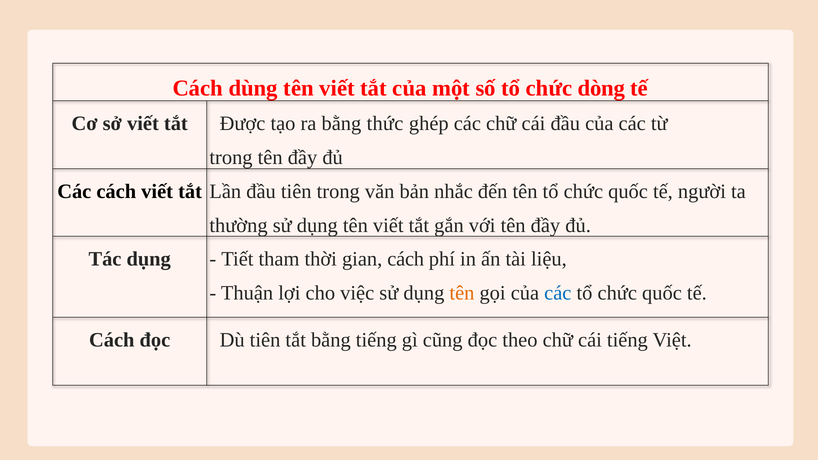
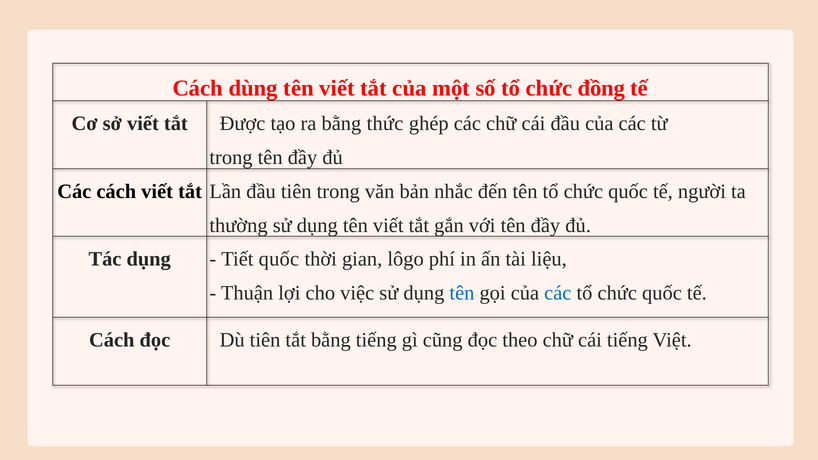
dòng: dòng -> đồng
Tiết tham: tham -> quốc
gian cách: cách -> lôgo
tên at (462, 293) colour: orange -> blue
